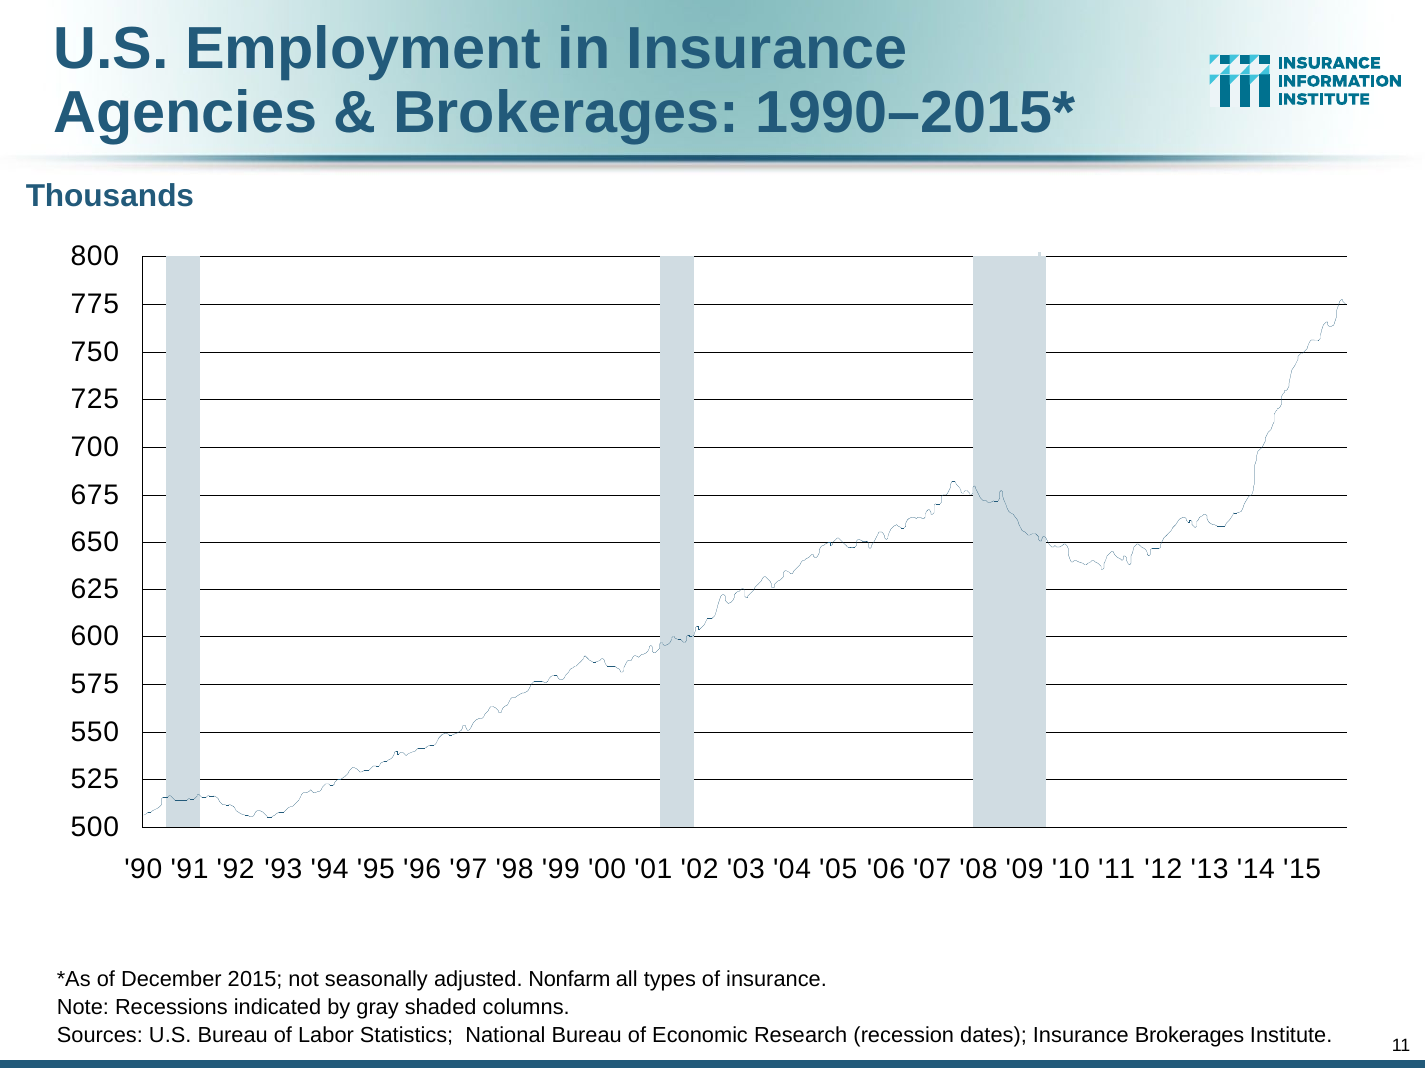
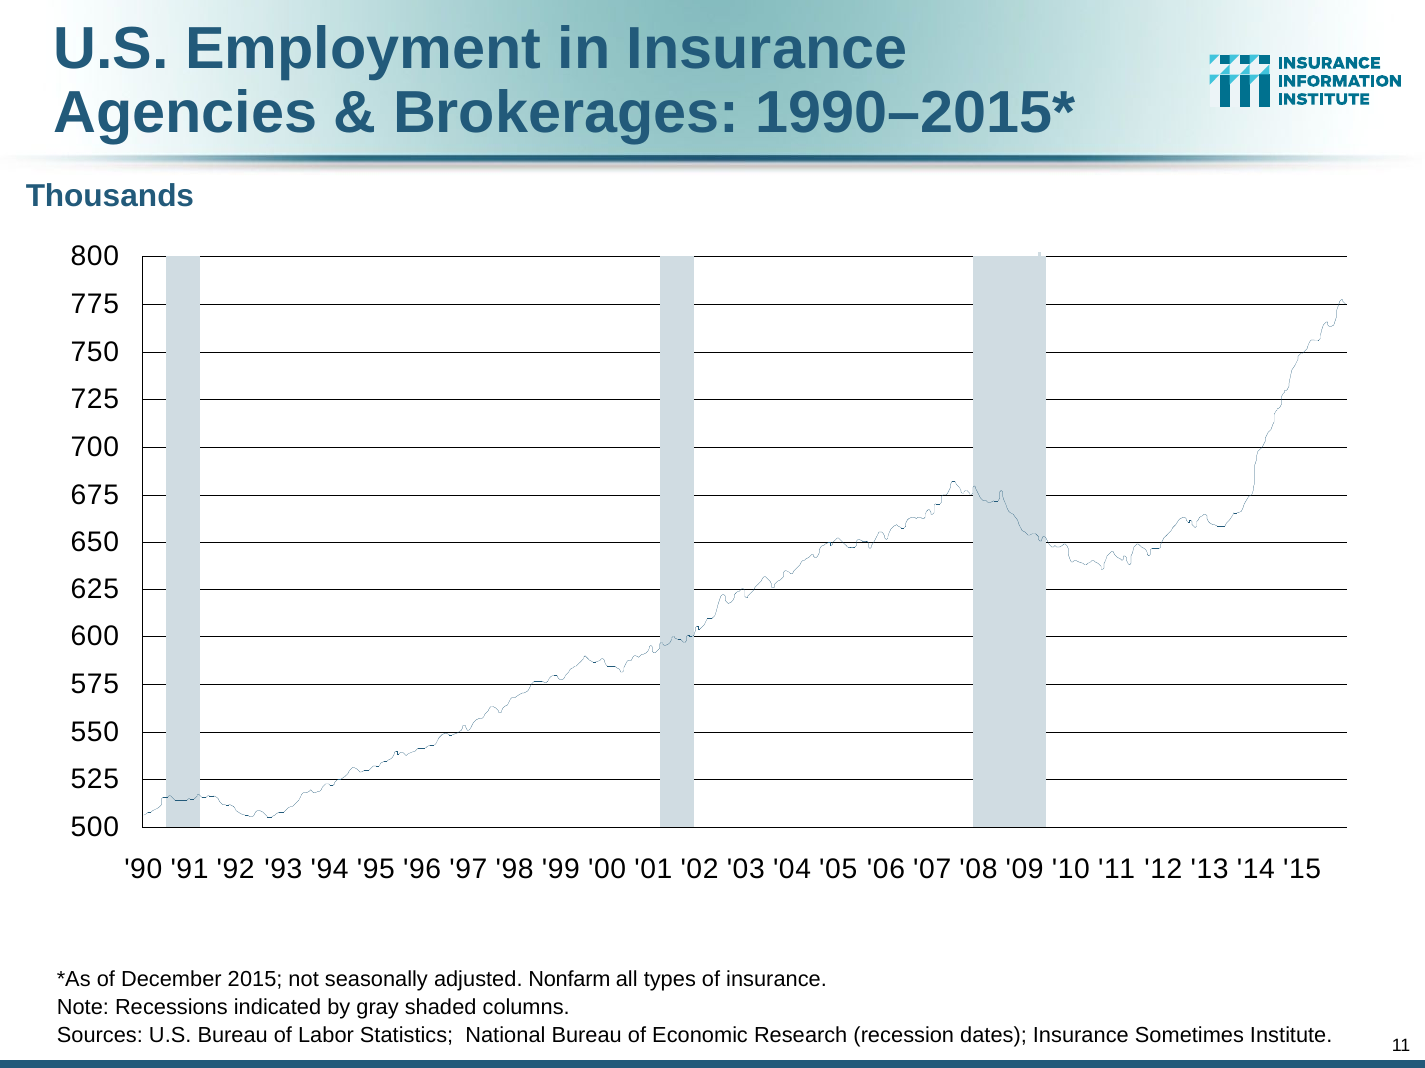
Insurance Brokerages: Brokerages -> Sometimes
